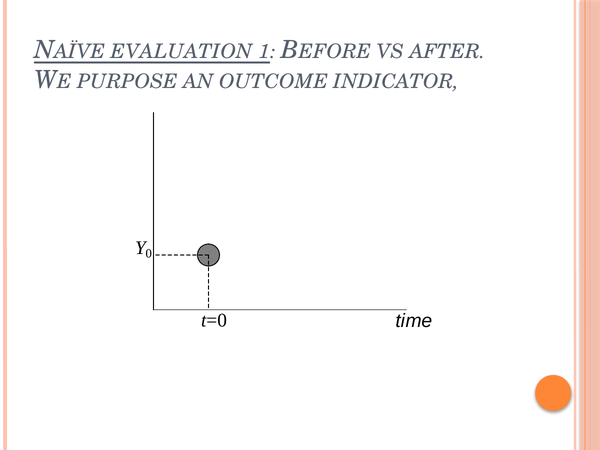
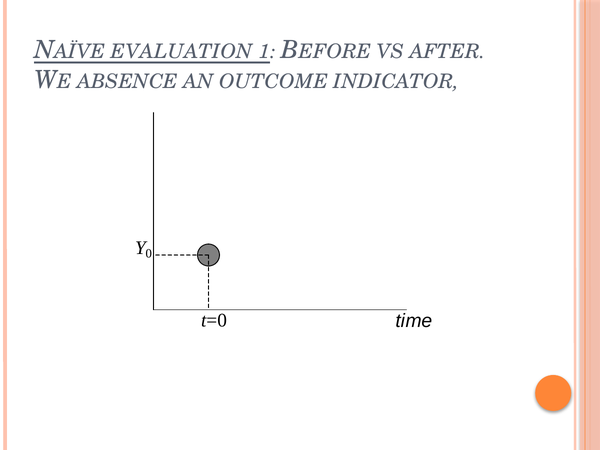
PURPOSE: PURPOSE -> ABSENCE
